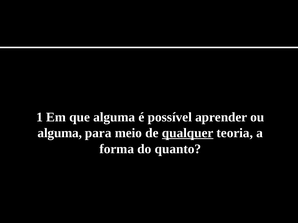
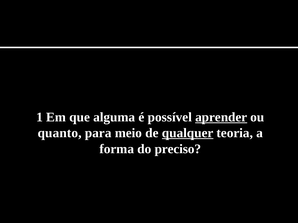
aprender underline: none -> present
alguma at (60, 133): alguma -> quanto
quanto: quanto -> preciso
